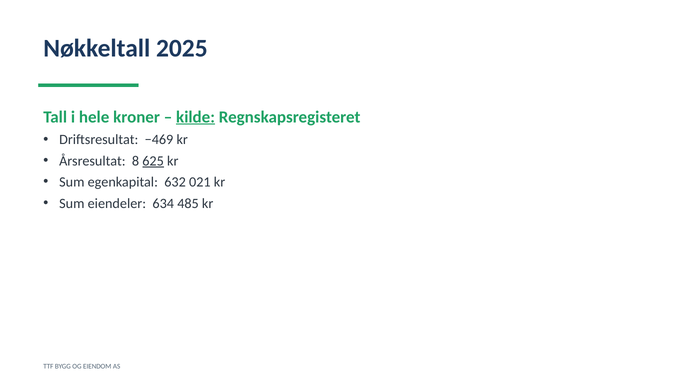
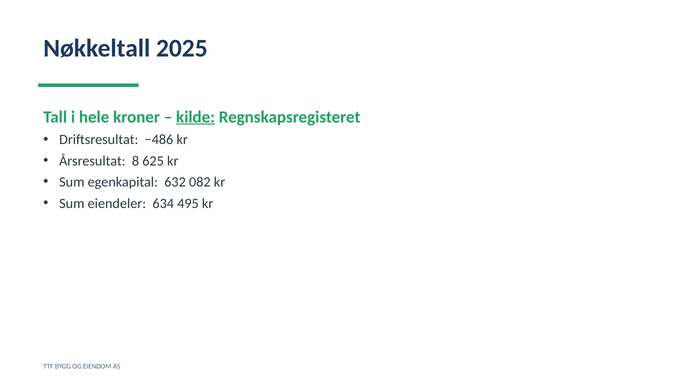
−469: −469 -> −486
625 underline: present -> none
021: 021 -> 082
485: 485 -> 495
